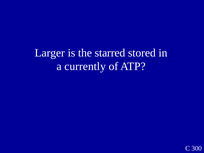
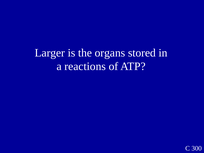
starred: starred -> organs
currently: currently -> reactions
